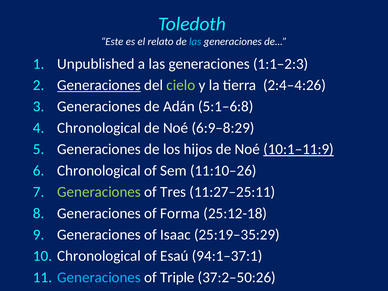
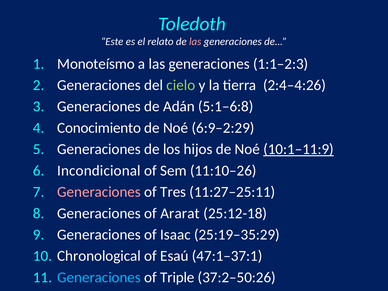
las at (195, 41) colour: light blue -> pink
Unpublished: Unpublished -> Monoteísmo
Generaciones at (99, 85) underline: present -> none
Chronological at (99, 128): Chronological -> Conocimiento
6:9–8:29: 6:9–8:29 -> 6:9–2:29
Chronological at (99, 171): Chronological -> Incondicional
Generaciones at (99, 192) colour: light green -> pink
Forma: Forma -> Ararat
94:1–37:1: 94:1–37:1 -> 47:1–37:1
